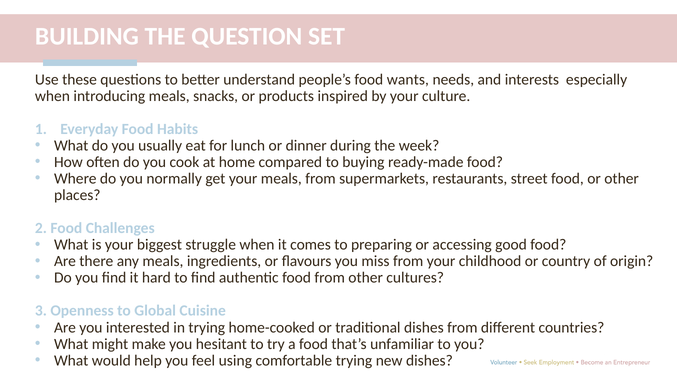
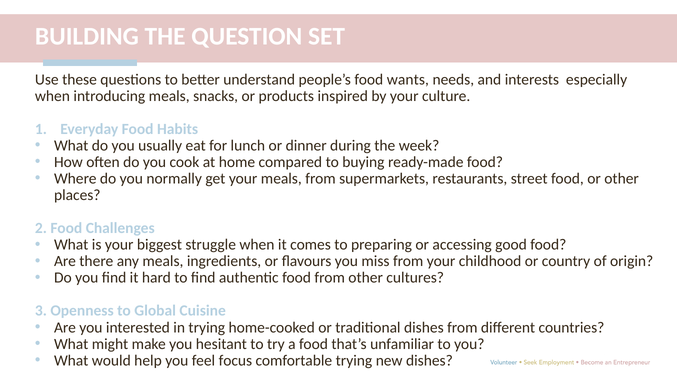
using: using -> focus
